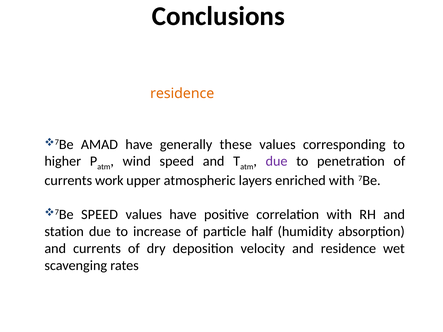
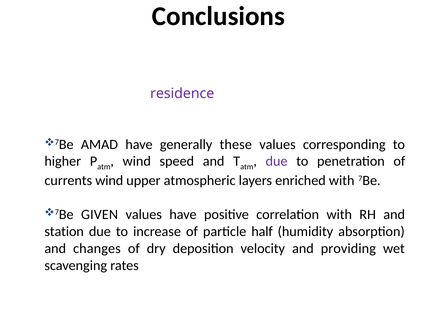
residence at (182, 94) colour: orange -> purple
currents work: work -> wind
SPEED at (100, 215): SPEED -> GIVEN
and currents: currents -> changes
and residence: residence -> providing
